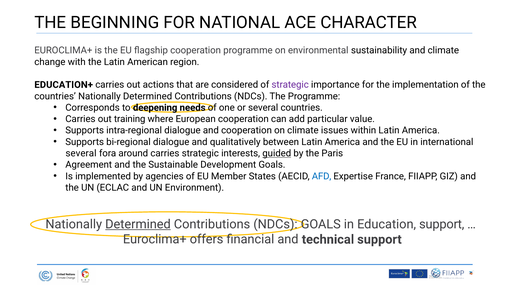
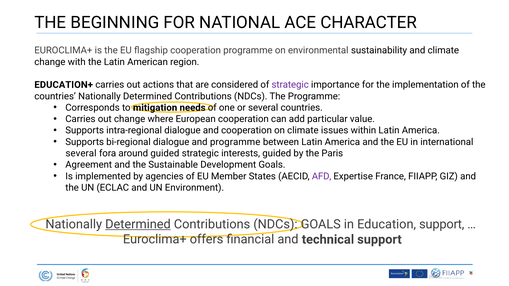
deepening: deepening -> mitigation
out training: training -> change
and qualitatively: qualitatively -> programme
around carries: carries -> guided
guided at (277, 154) underline: present -> none
AFD colour: blue -> purple
